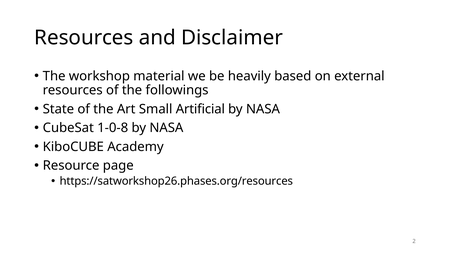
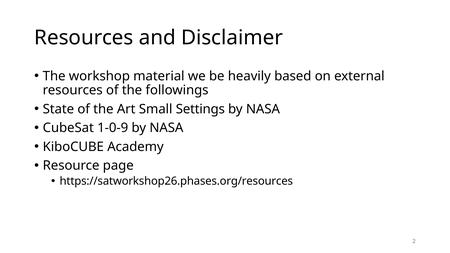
Artificial: Artificial -> Settings
1-0-8: 1-0-8 -> 1-0-9
